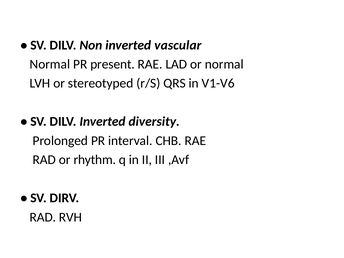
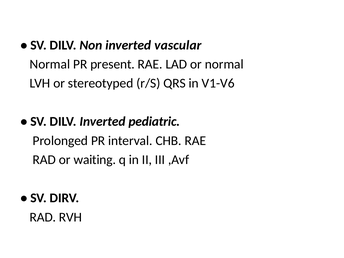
diversity: diversity -> pediatric
rhythm: rhythm -> waiting
